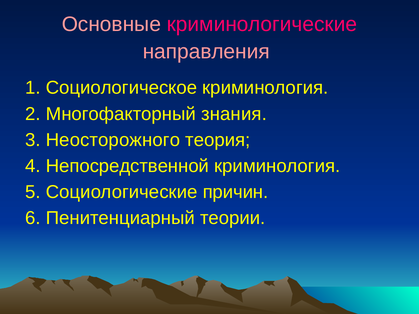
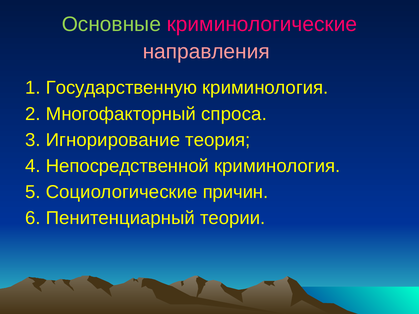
Основные colour: pink -> light green
Социологическое: Социологическое -> Государственную
знания: знания -> спроса
Неосторожного: Неосторожного -> Игнорирование
